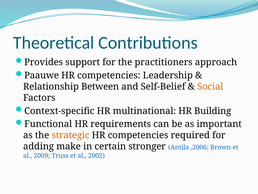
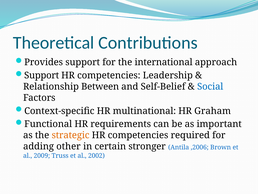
practitioners: practitioners -> international
Paauwe at (42, 75): Paauwe -> Support
Social colour: orange -> blue
Building: Building -> Graham
make: make -> other
